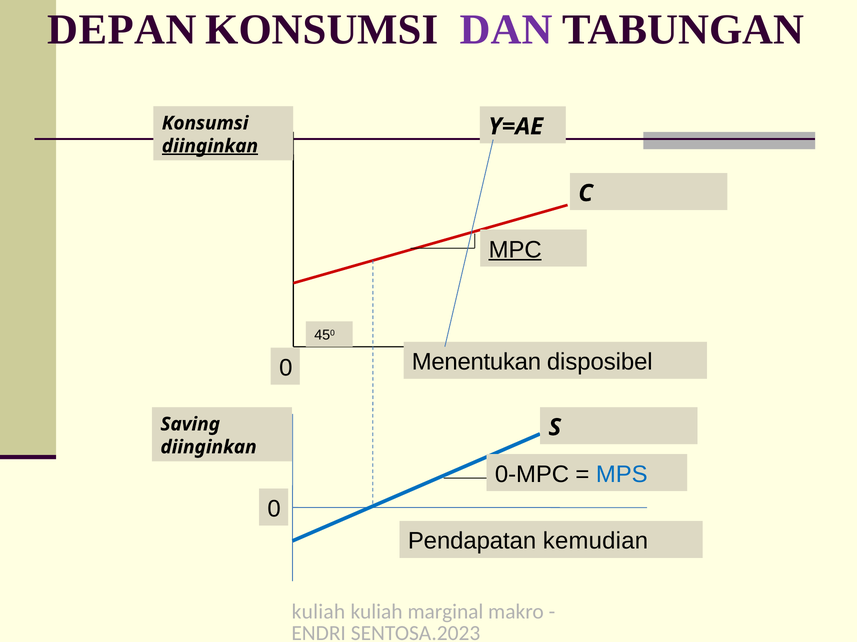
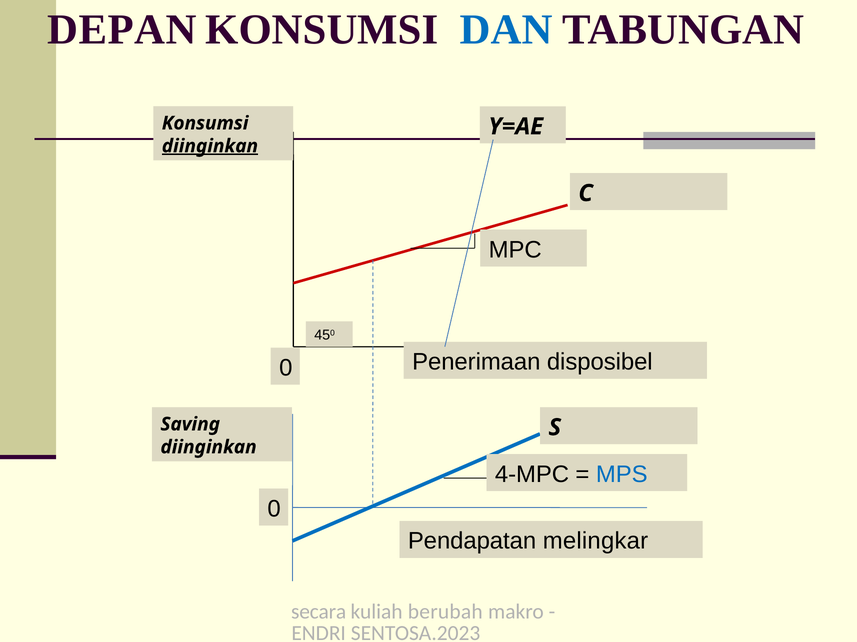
DAN colour: purple -> blue
MPC underline: present -> none
Menentukan: Menentukan -> Penerimaan
0-MPC: 0-MPC -> 4-MPC
kemudian: kemudian -> melingkar
kuliah at (318, 612): kuliah -> secara
marginal: marginal -> berubah
